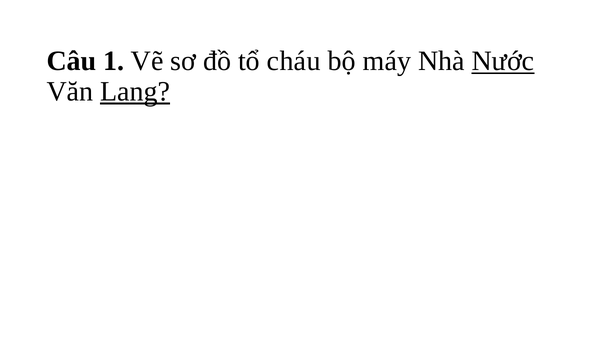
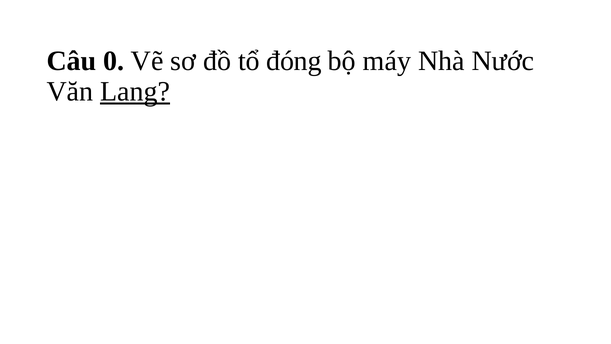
1: 1 -> 0
cháu: cháu -> đóng
Nước underline: present -> none
